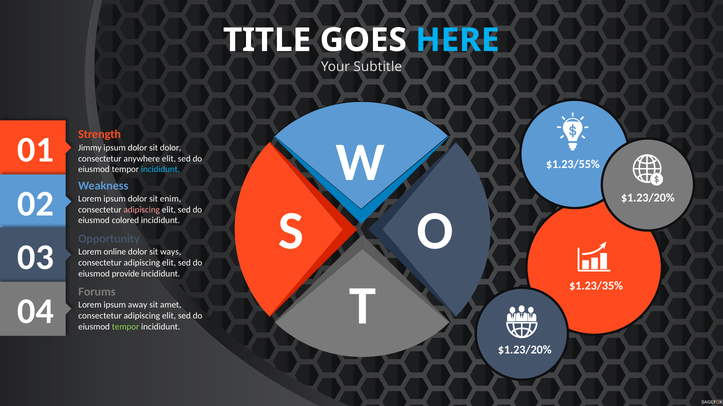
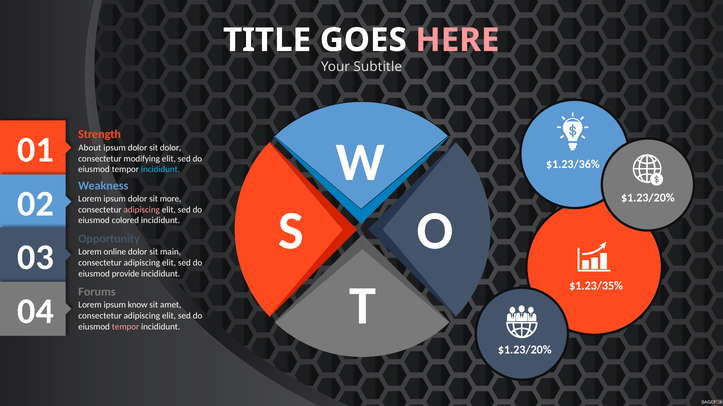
HERE colour: light blue -> pink
Jimmy: Jimmy -> About
anywhere: anywhere -> modifying
$1.23/55%: $1.23/55% -> $1.23/36%
enim: enim -> more
ways: ways -> main
away: away -> know
tempor at (126, 327) colour: light green -> pink
